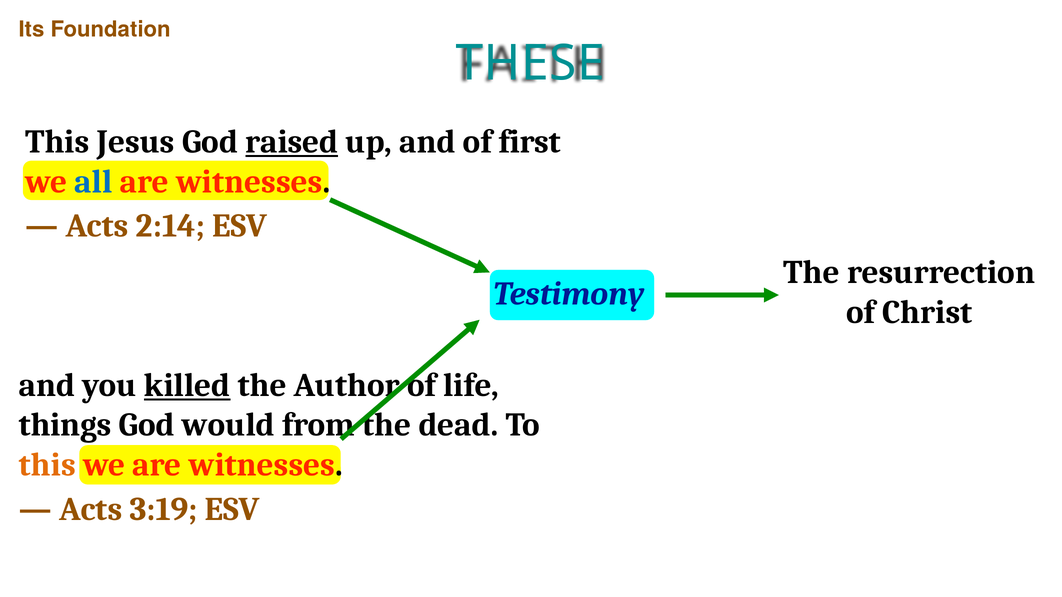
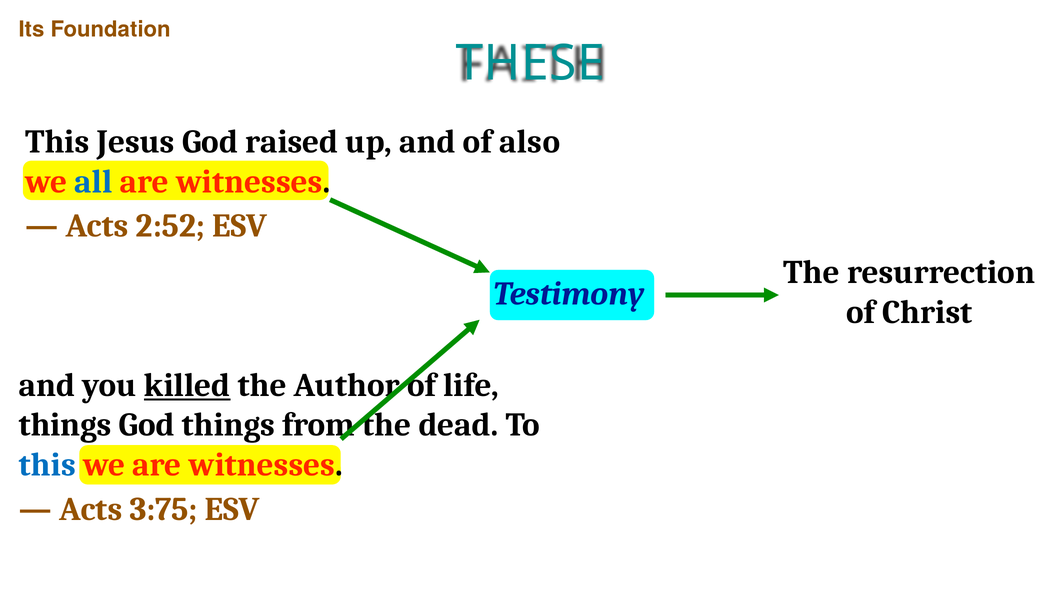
raised underline: present -> none
first: first -> also
2:14: 2:14 -> 2:52
God would: would -> things
this at (47, 465) colour: orange -> blue
3:19: 3:19 -> 3:75
